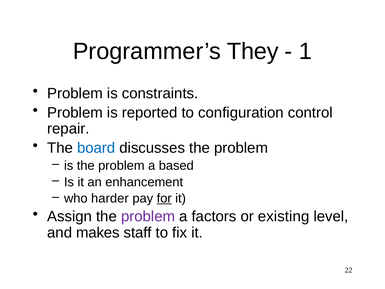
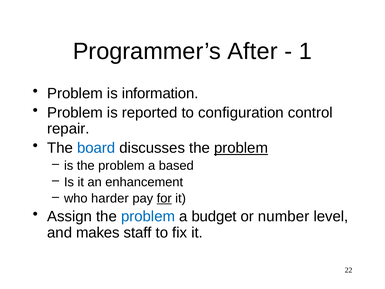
They: They -> After
constraints: constraints -> information
problem at (241, 148) underline: none -> present
problem at (148, 216) colour: purple -> blue
factors: factors -> budget
existing: existing -> number
